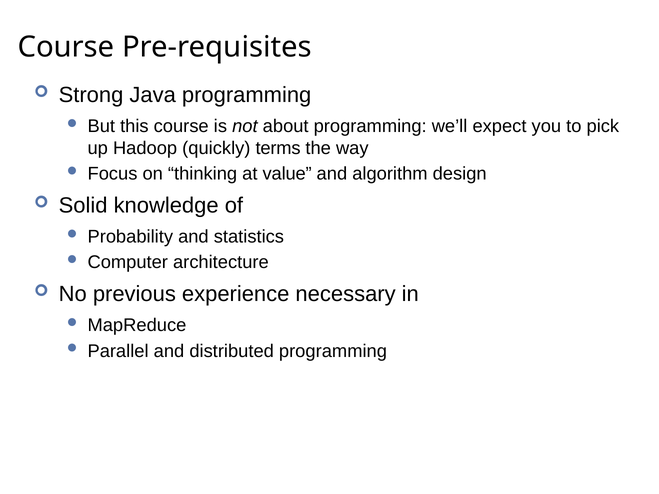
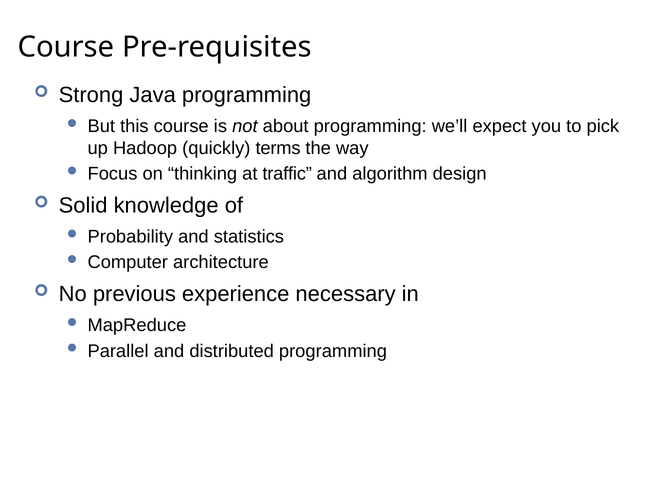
value: value -> traffic
